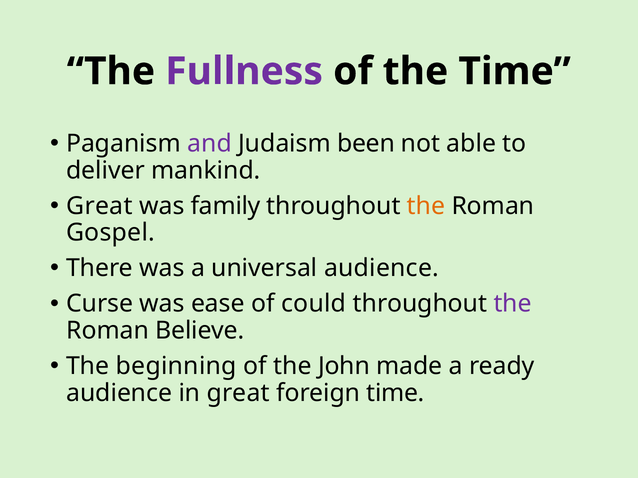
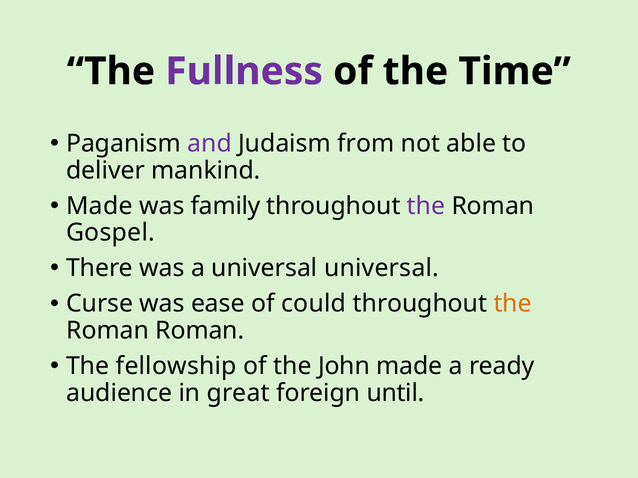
been: been -> from
Great at (99, 206): Great -> Made
the at (426, 206) colour: orange -> purple
universal audience: audience -> universal
the at (513, 304) colour: purple -> orange
Roman Believe: Believe -> Roman
beginning: beginning -> fellowship
foreign time: time -> until
